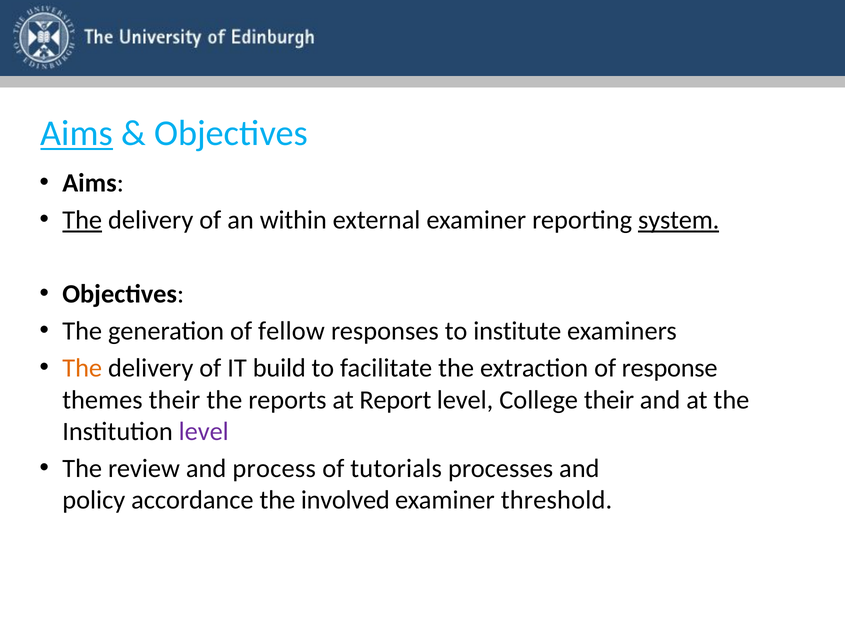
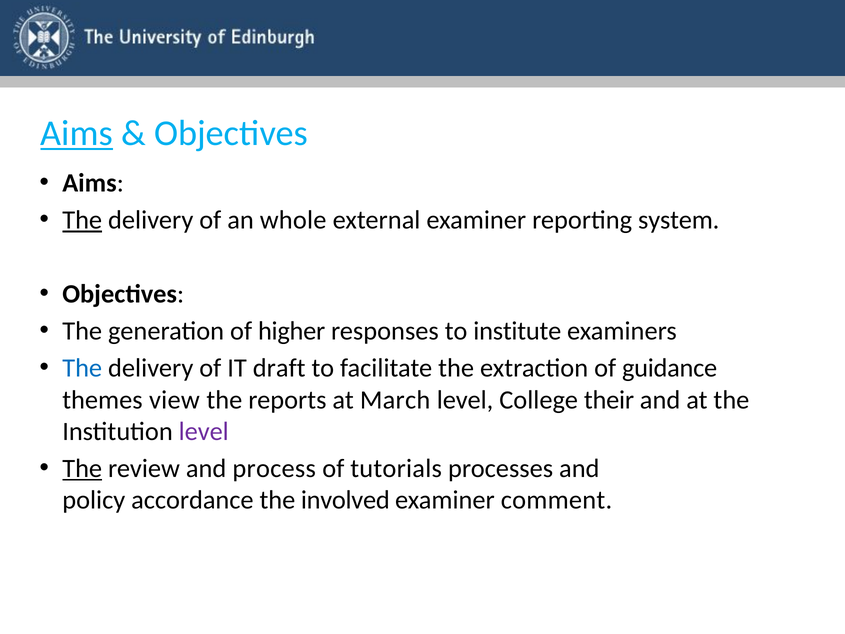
within: within -> whole
system underline: present -> none
fellow: fellow -> higher
The at (82, 368) colour: orange -> blue
build: build -> draft
response: response -> guidance
themes their: their -> view
Report: Report -> March
The at (82, 468) underline: none -> present
threshold: threshold -> comment
